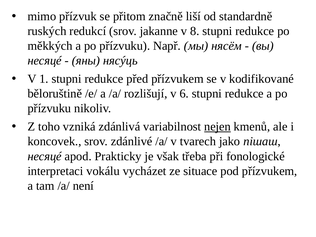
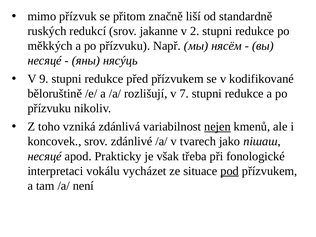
8: 8 -> 2
1: 1 -> 9
6: 6 -> 7
pod underline: none -> present
